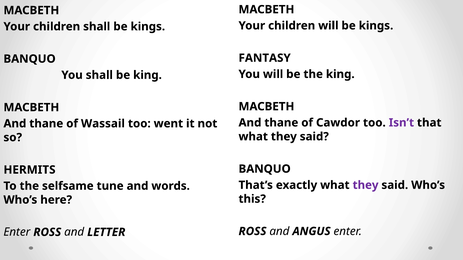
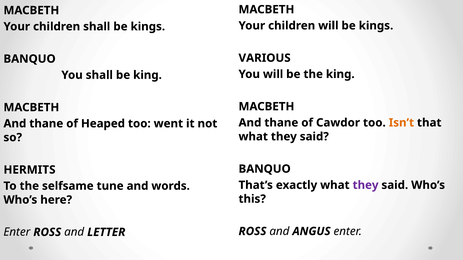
FANTASY: FANTASY -> VARIOUS
Isn’t colour: purple -> orange
Wassail: Wassail -> Heaped
